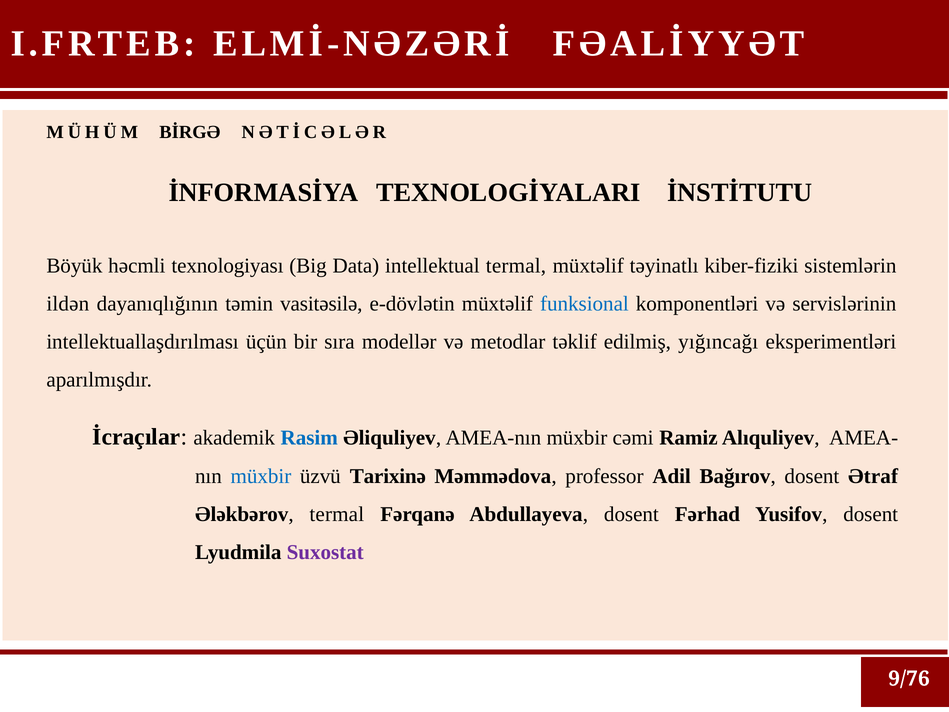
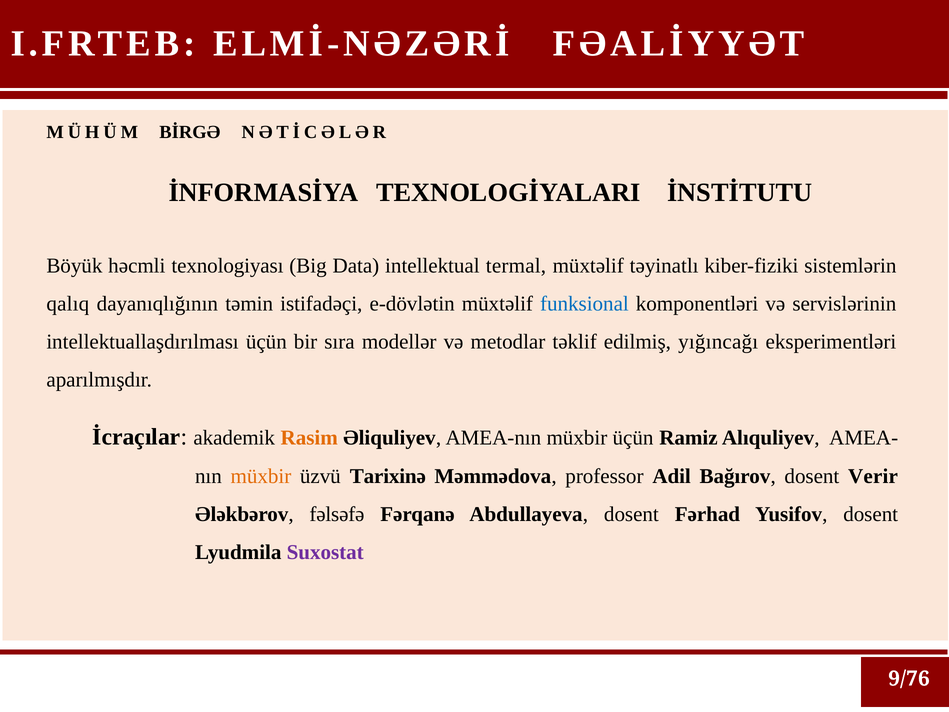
ildən: ildən -> qalıq
vasitəsilə: vasitəsilə -> istifadəçi
Rasim colour: blue -> orange
müxbir cəmi: cəmi -> üçün
müxbir at (261, 476) colour: blue -> orange
Ətraf: Ətraf -> Verir
Ələkbərov termal: termal -> fəlsəfə
